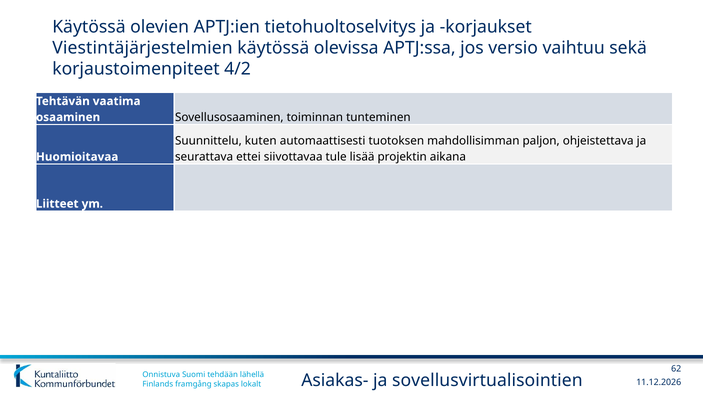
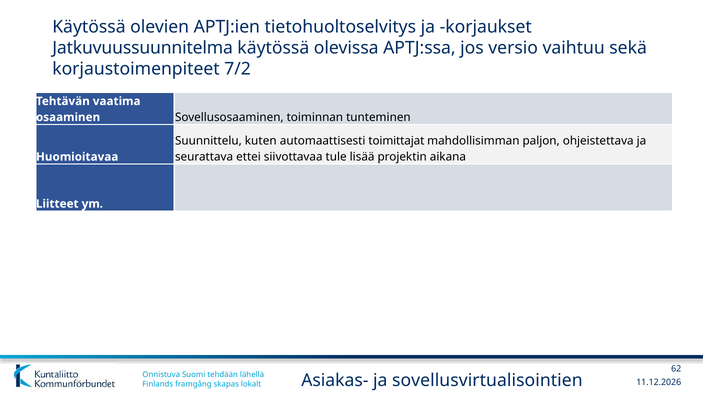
Viestintäjärjestelmien: Viestintäjärjestelmien -> Jatkuvuussuunnitelma
4/2: 4/2 -> 7/2
tuotoksen: tuotoksen -> toimittajat
